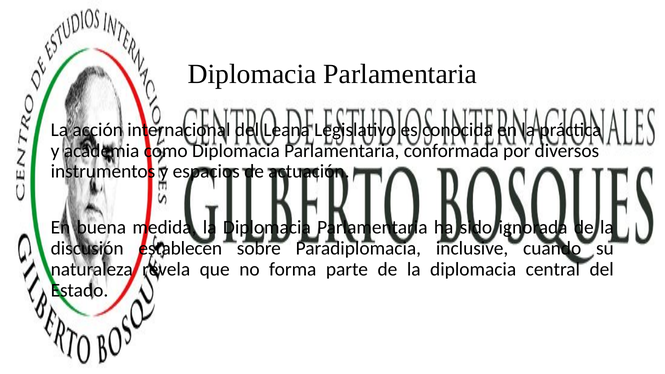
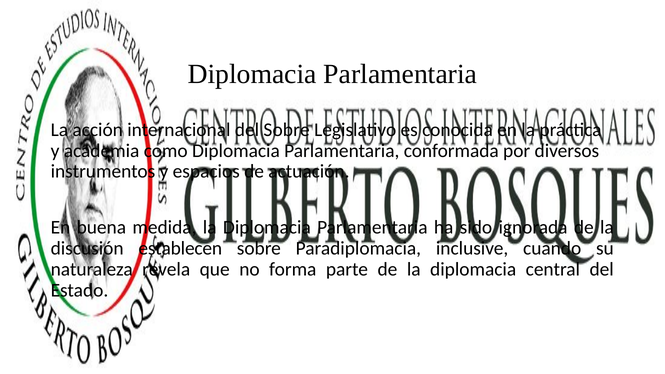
del Leana: Leana -> Sobre
